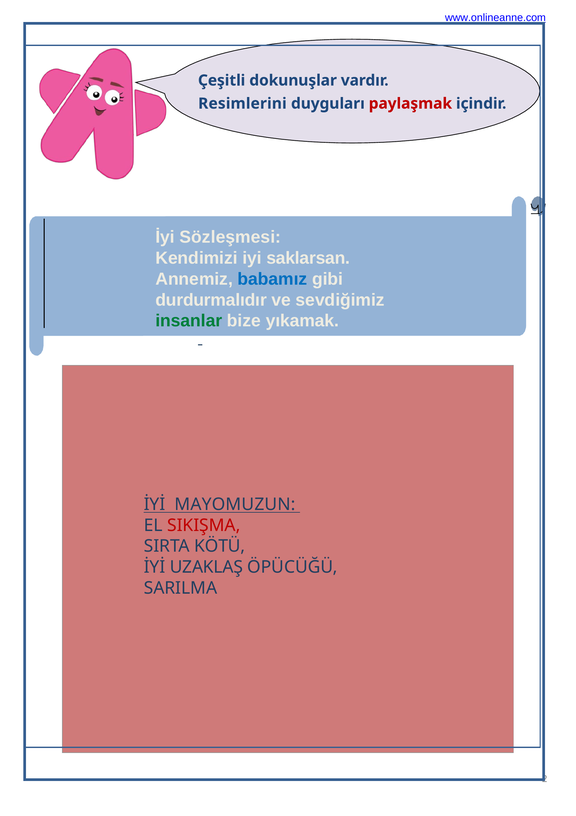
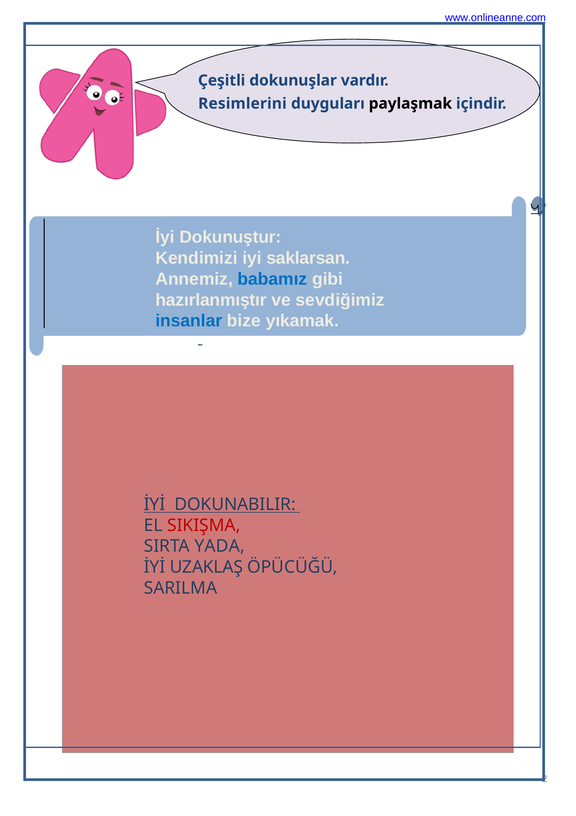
paylaşmak colour: red -> black
Sözleşmesi: Sözleşmesi -> Dokunuştur
durdurmalıdır: durdurmalıdır -> hazırlanmıştır
insanlar colour: green -> blue
MAYOMUZUN: MAYOMUZUN -> DOKUNABILIR
KÖTÜ: KÖTÜ -> YADA
